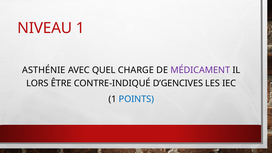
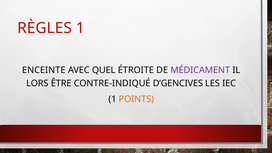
NIVEAU: NIVEAU -> RÈGLES
ASTHÉNIE: ASTHÉNIE -> ENCEINTE
CHARGE: CHARGE -> ÉTROITE
POINTS colour: blue -> orange
